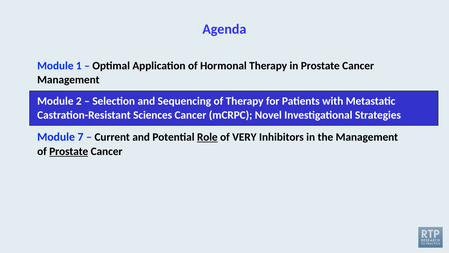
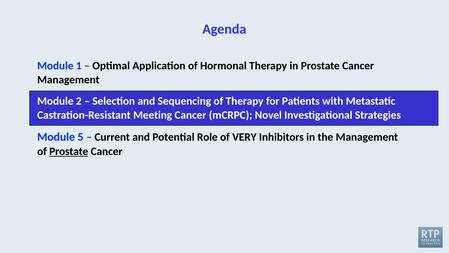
Sciences: Sciences -> Meeting
7: 7 -> 5
Role underline: present -> none
